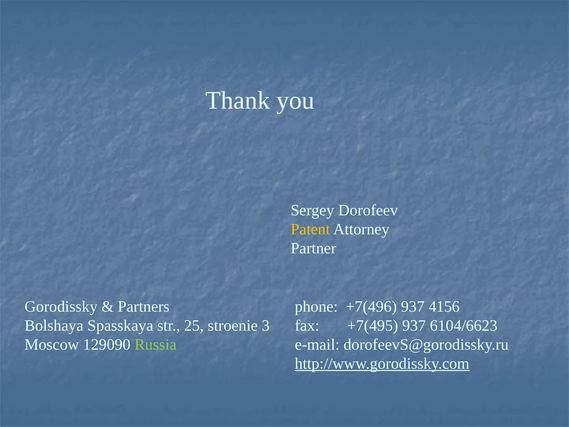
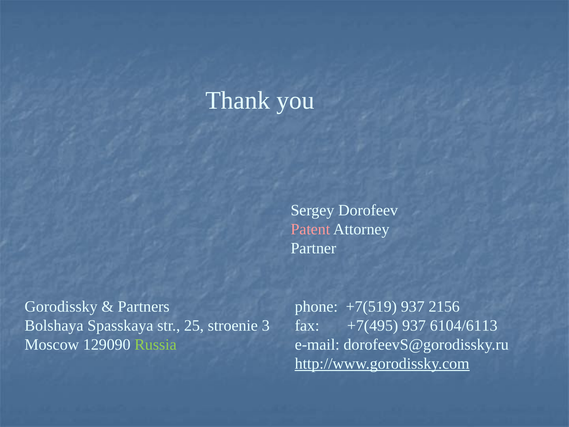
Patent colour: yellow -> pink
+7(496: +7(496 -> +7(519
4156: 4156 -> 2156
6104/6623: 6104/6623 -> 6104/6113
